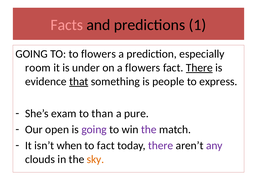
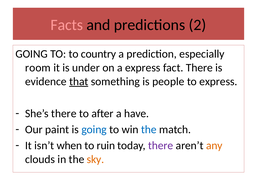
1: 1 -> 2
to flowers: flowers -> country
a flowers: flowers -> express
There at (199, 68) underline: present -> none
She’s exam: exam -> there
than: than -> after
pure: pure -> have
open: open -> paint
going at (94, 129) colour: purple -> blue
the at (149, 129) colour: purple -> blue
to fact: fact -> ruin
any colour: purple -> orange
